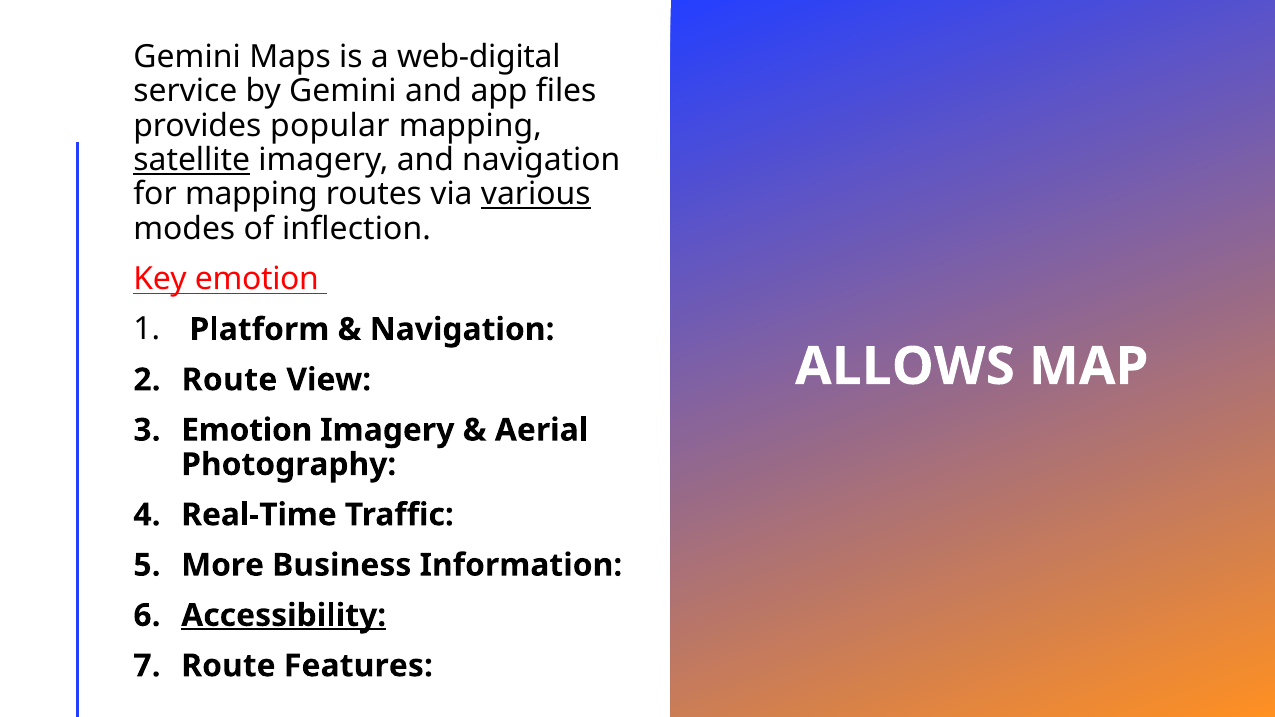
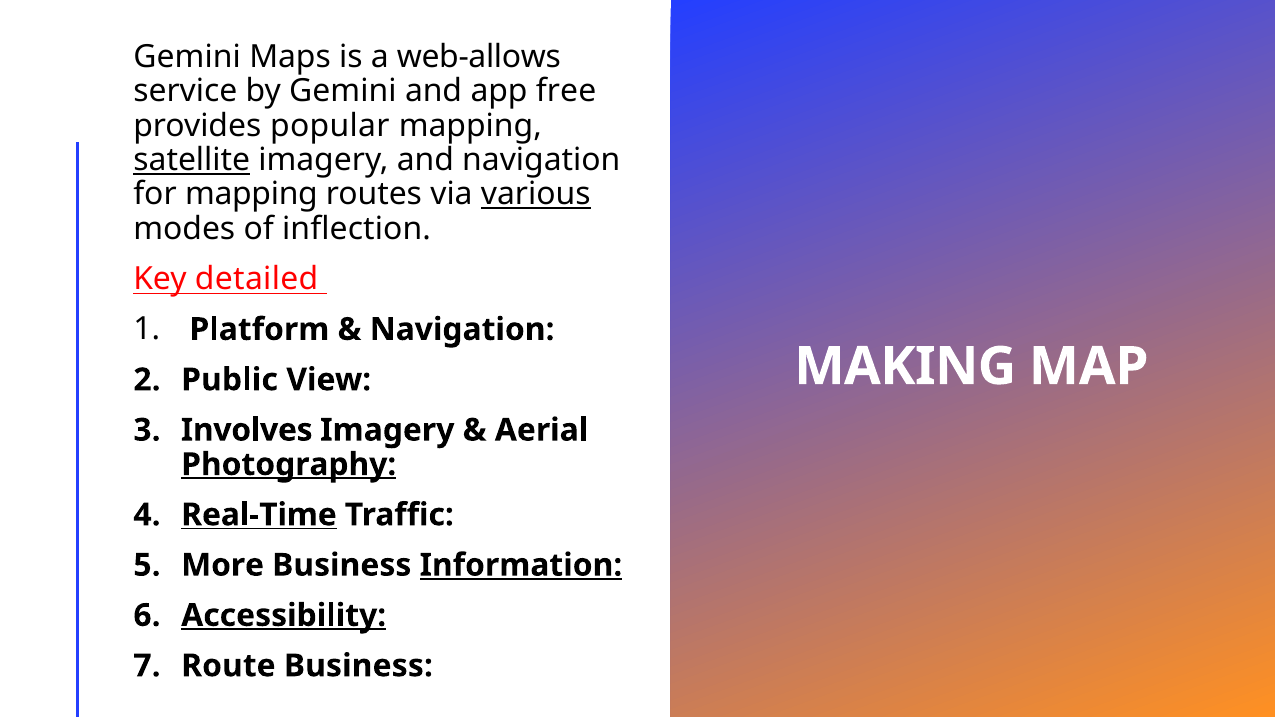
web-digital: web-digital -> web-allows
files: files -> free
Key emotion: emotion -> detailed
ALLOWS: ALLOWS -> MAKING
Route at (229, 380): Route -> Public
Emotion at (247, 430): Emotion -> Involves
Photography underline: none -> present
Real-Time underline: none -> present
Information underline: none -> present
Route Features: Features -> Business
